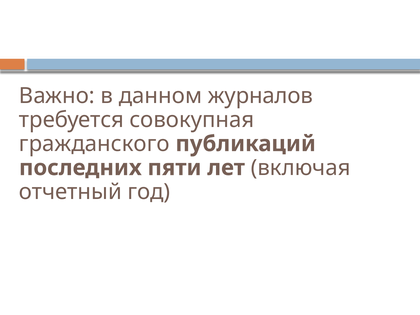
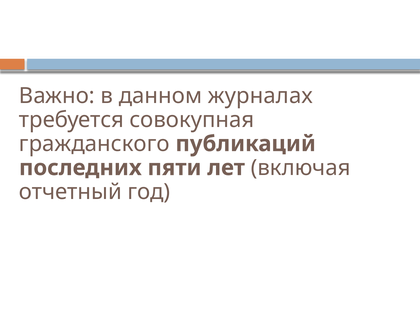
журналов: журналов -> журналах
